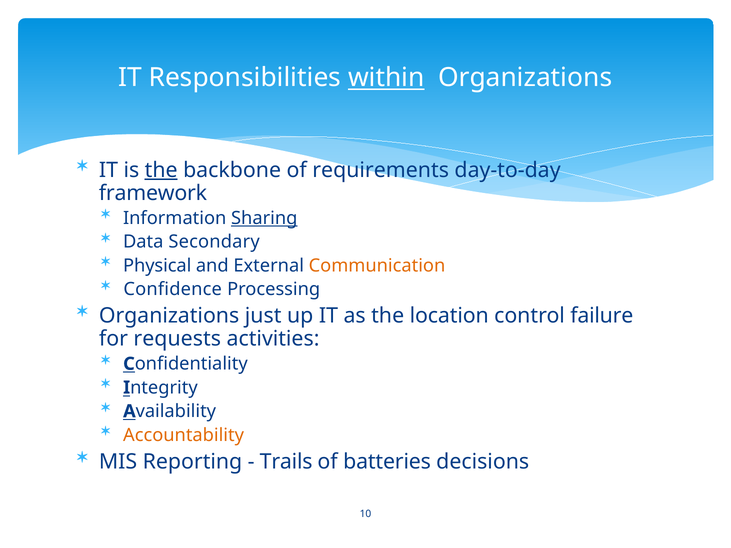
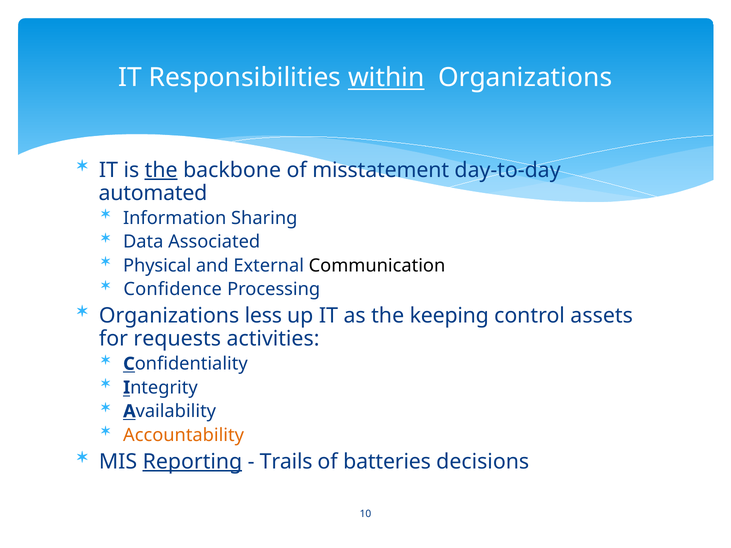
requirements: requirements -> misstatement
framework: framework -> automated
Sharing underline: present -> none
Secondary: Secondary -> Associated
Communication colour: orange -> black
just: just -> less
location: location -> keeping
failure: failure -> assets
Reporting underline: none -> present
